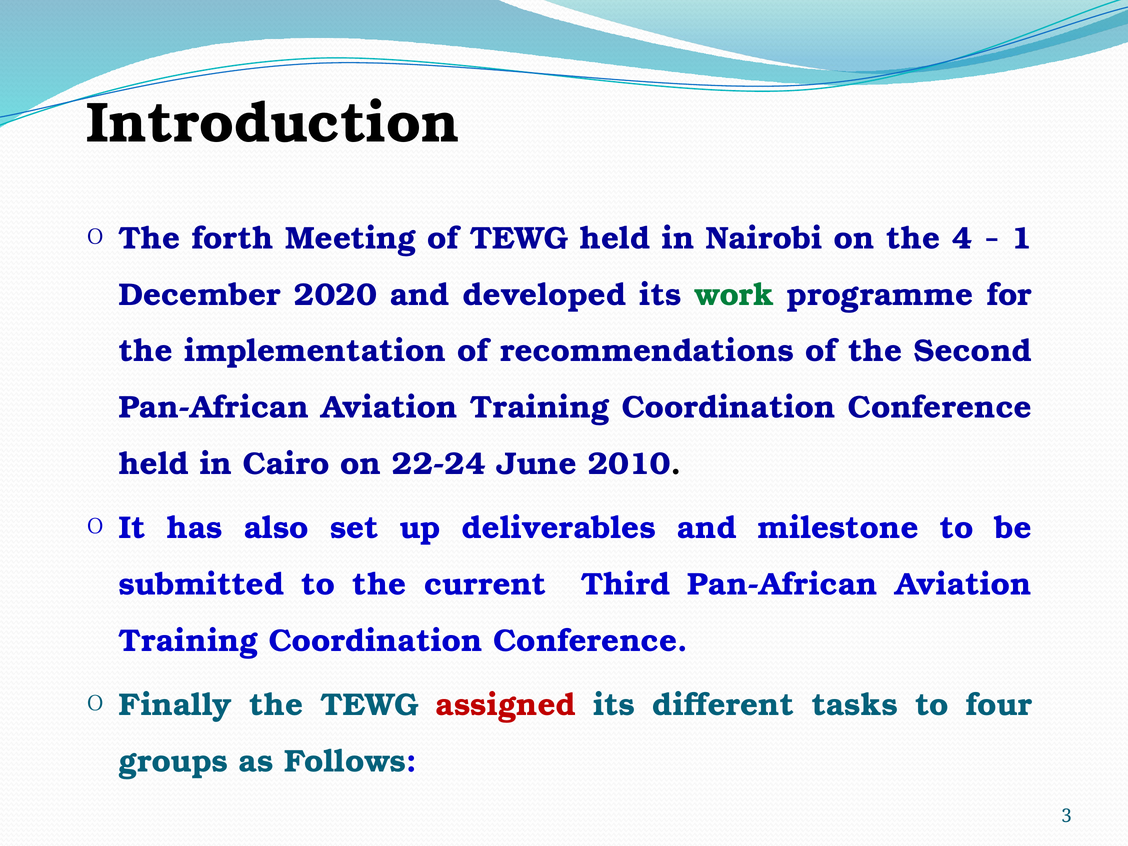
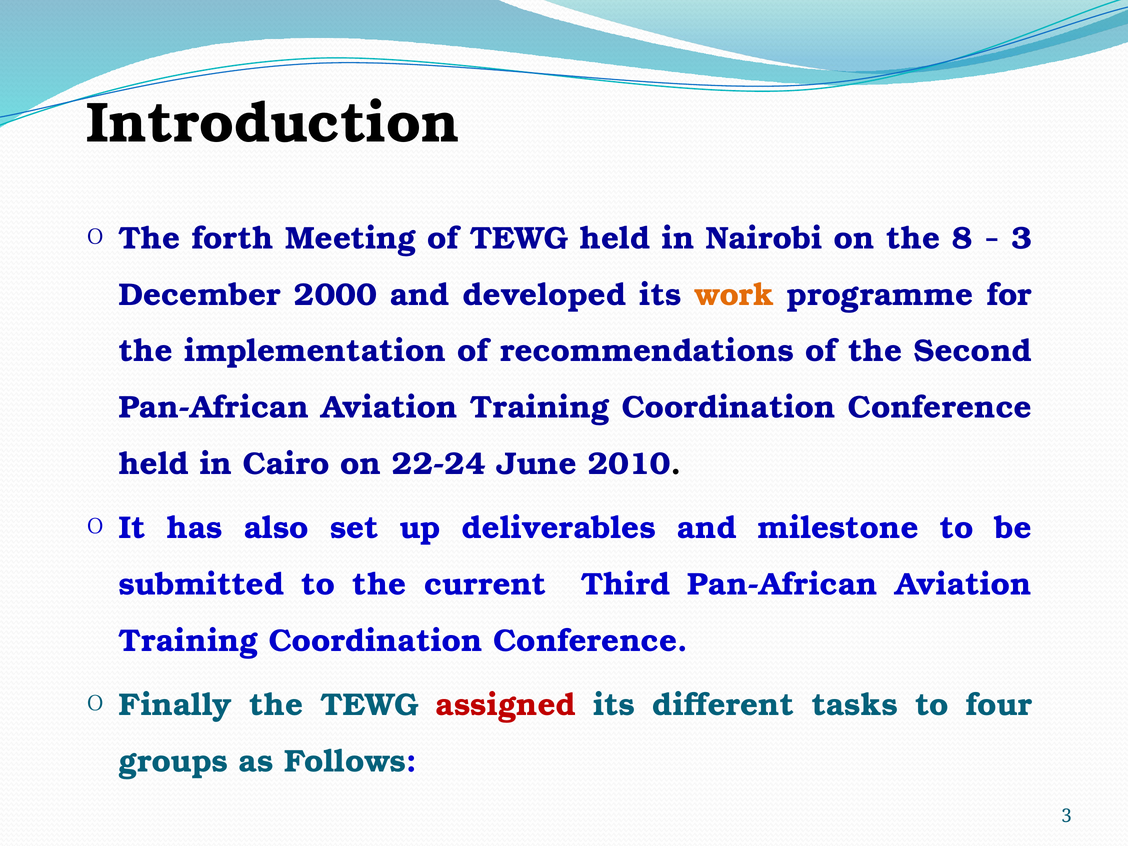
4: 4 -> 8
1 at (1022, 238): 1 -> 3
2020: 2020 -> 2000
work colour: green -> orange
